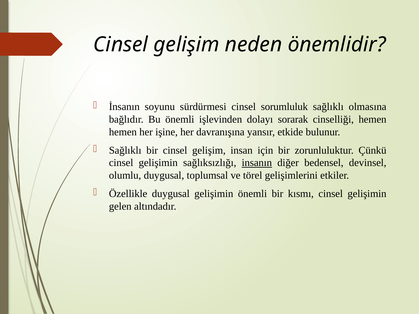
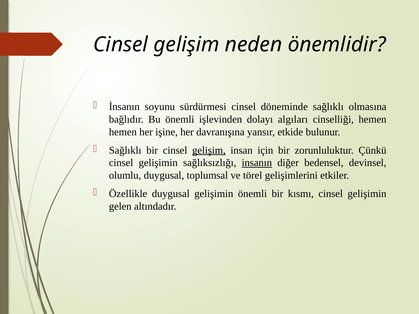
sorumluluk: sorumluluk -> döneminde
sorarak: sorarak -> algıları
gelişim at (209, 150) underline: none -> present
